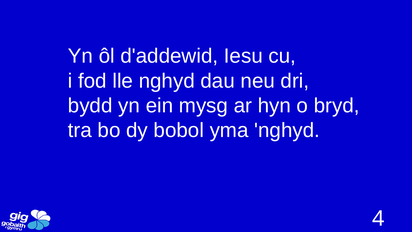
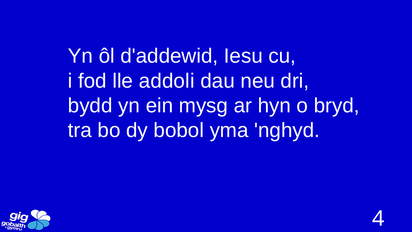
lle nghyd: nghyd -> addoli
